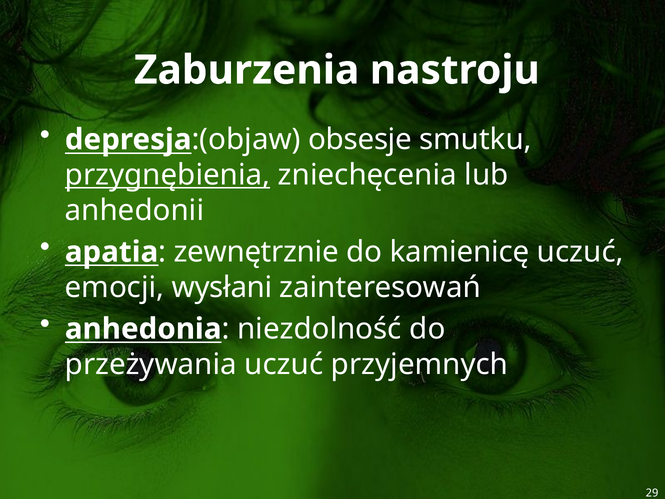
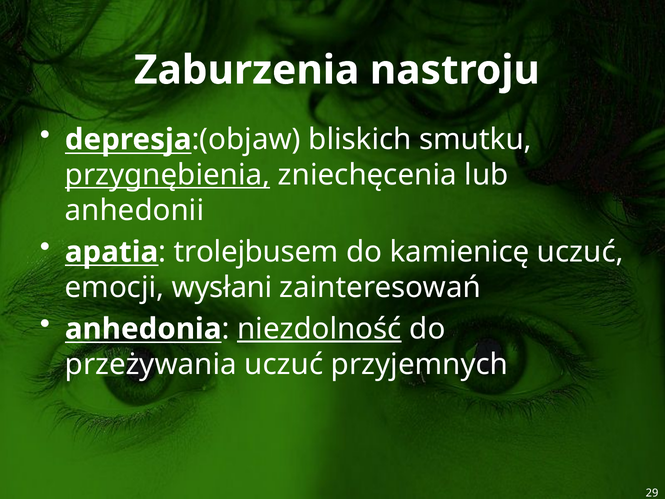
obsesje: obsesje -> bliskich
zewnętrznie: zewnętrznie -> trolejbusem
niezdolność underline: none -> present
